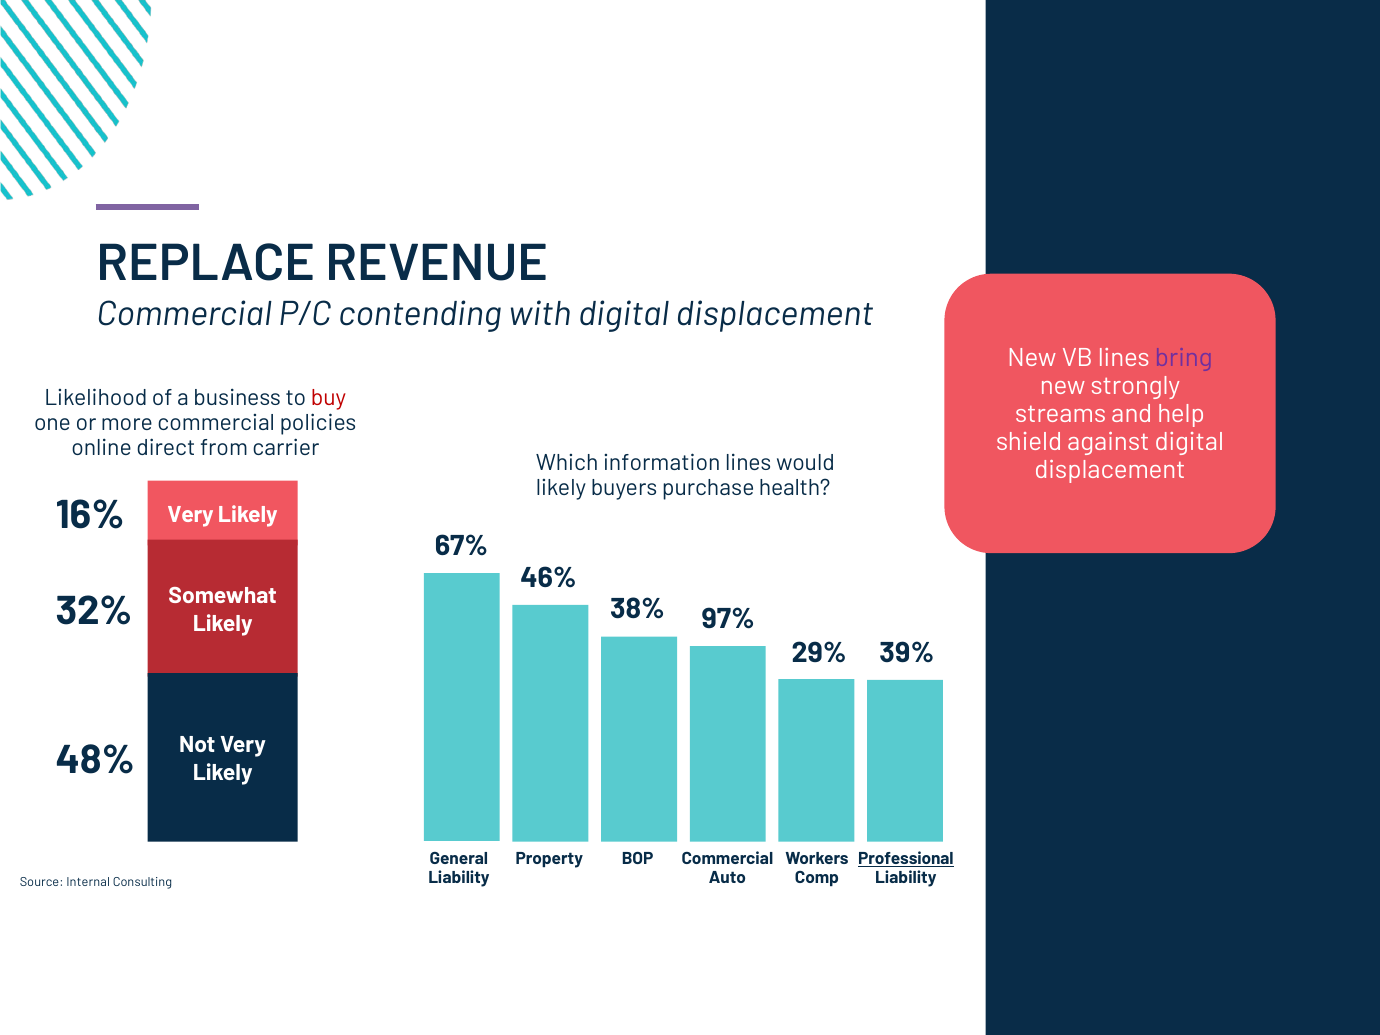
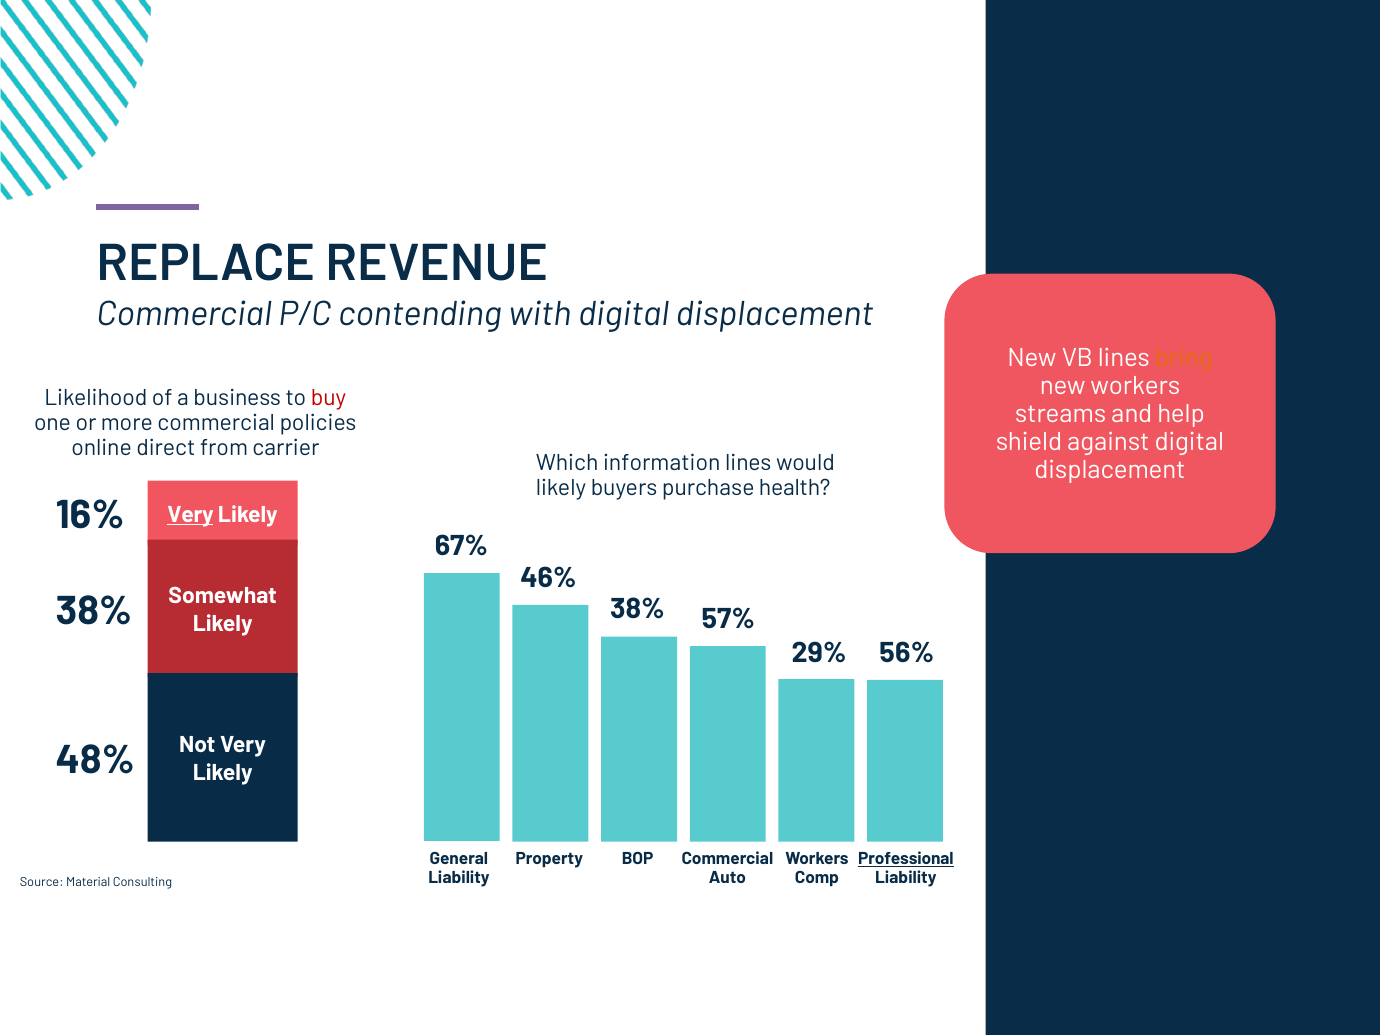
bring colour: purple -> orange
new strongly: strongly -> workers
Very at (191, 515) underline: none -> present
32% at (94, 611): 32% -> 38%
97%: 97% -> 57%
39%: 39% -> 56%
Internal: Internal -> Material
